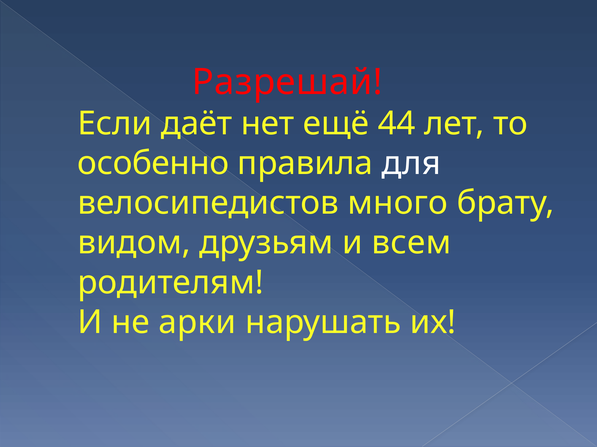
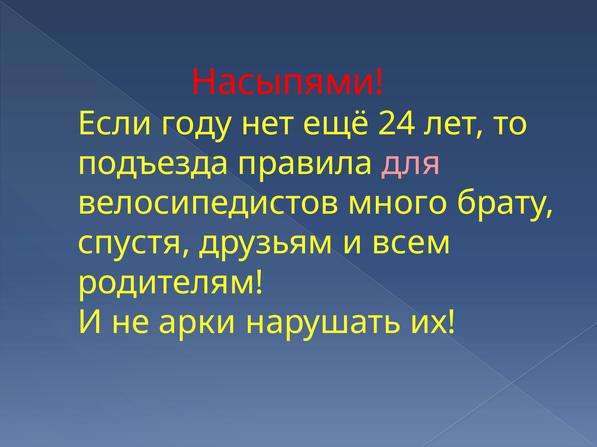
Разрешай: Разрешай -> Насыпями
даёт: даёт -> году
44: 44 -> 24
особенно: особенно -> подъезда
для colour: white -> pink
видом: видом -> спустя
